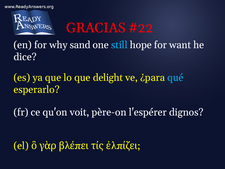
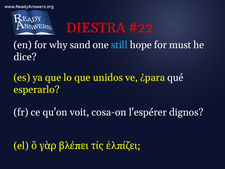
GRACIAS: GRACIAS -> DIESTRA
want: want -> must
delight: delight -> unidos
qué colour: light blue -> white
père-on: père-on -> cosa-on
